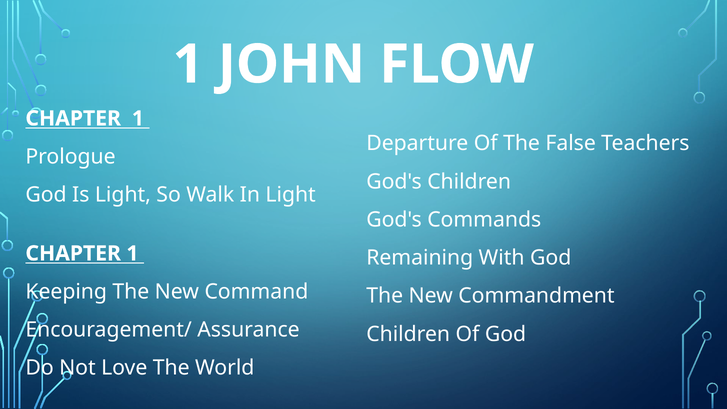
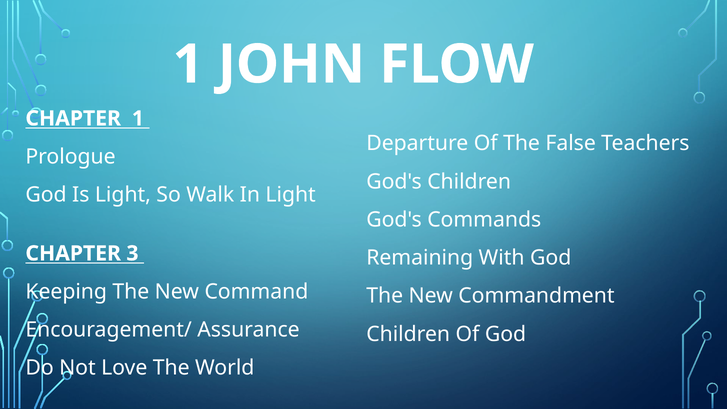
1 at (132, 253): 1 -> 3
